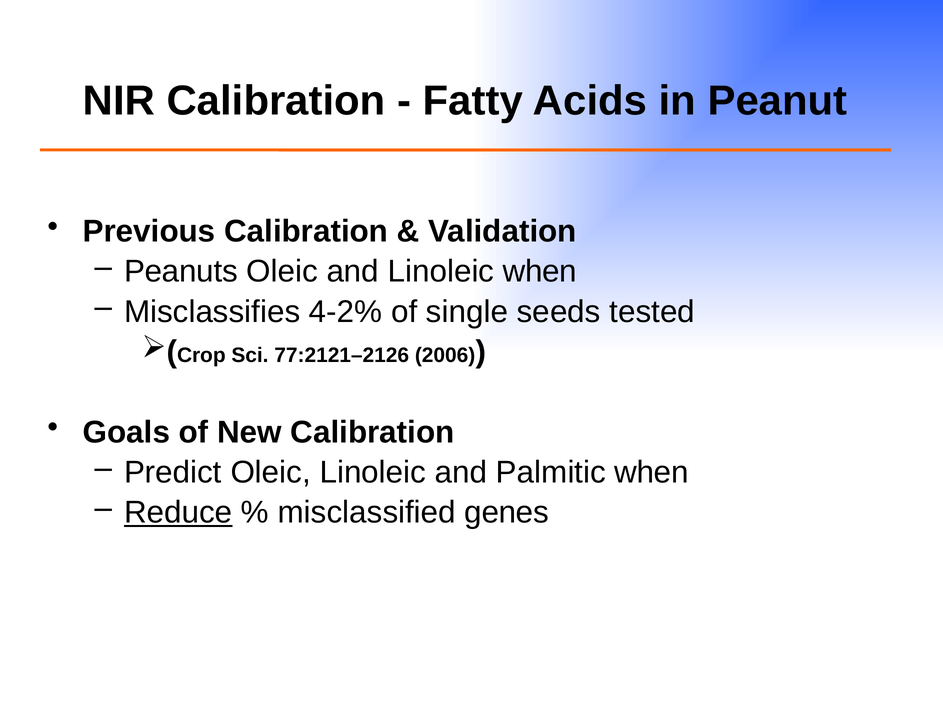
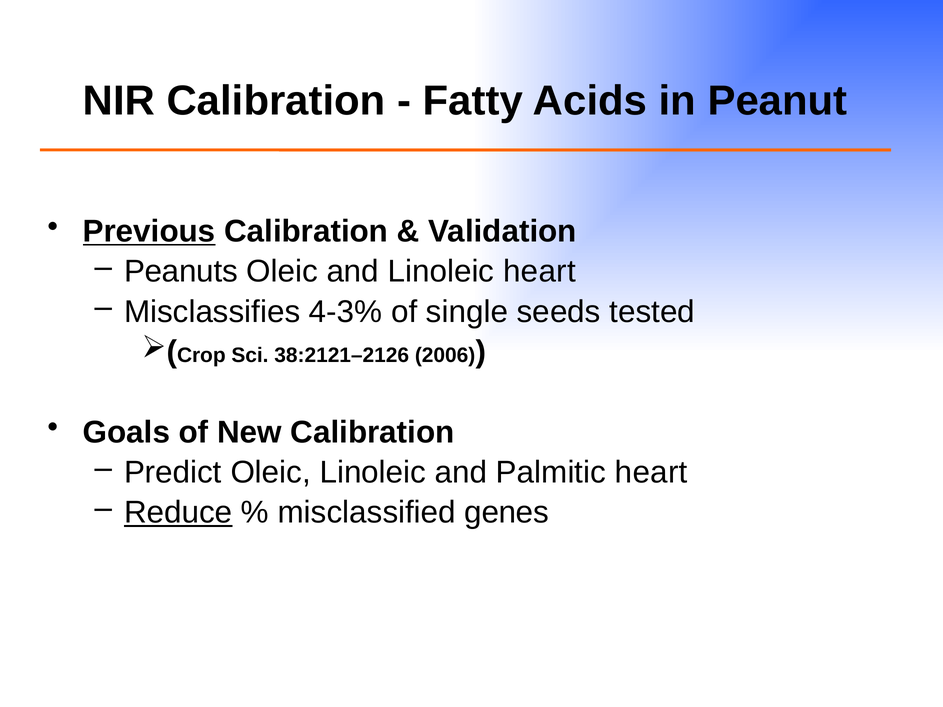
Previous underline: none -> present
Linoleic when: when -> heart
4-2%: 4-2% -> 4-3%
77:2121–2126: 77:2121–2126 -> 38:2121–2126
Palmitic when: when -> heart
